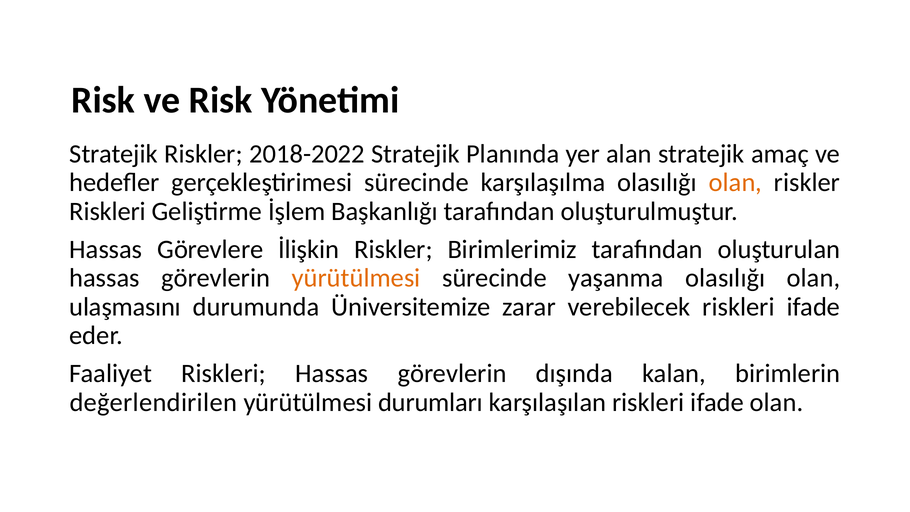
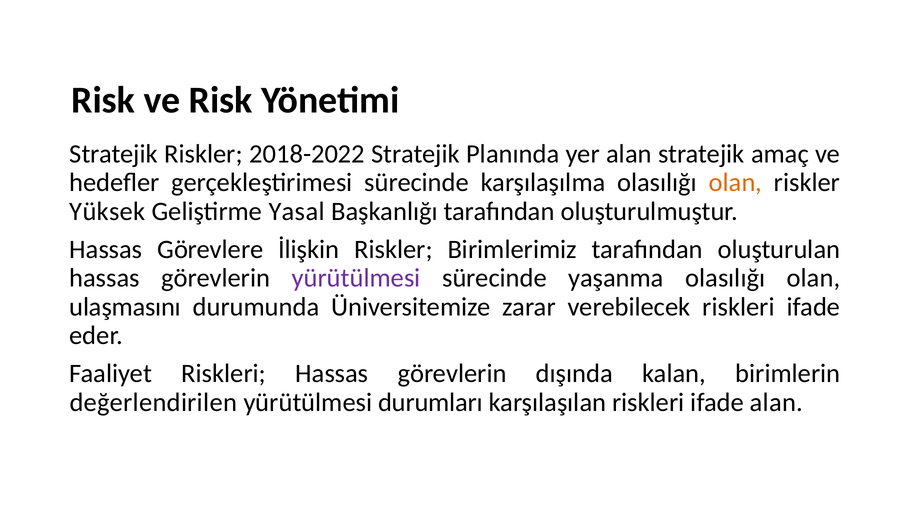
Riskleri at (108, 211): Riskleri -> Yüksek
İşlem: İşlem -> Yasal
yürütülmesi at (356, 278) colour: orange -> purple
ifade olan: olan -> alan
